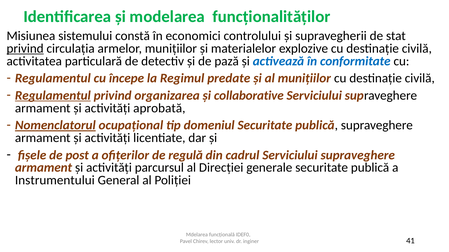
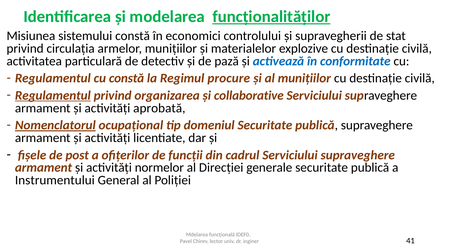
funcționalităților underline: none -> present
privind at (25, 49) underline: present -> none
cu începe: începe -> constă
predate: predate -> procure
regulă: regulă -> funcții
parcursul: parcursul -> normelor
